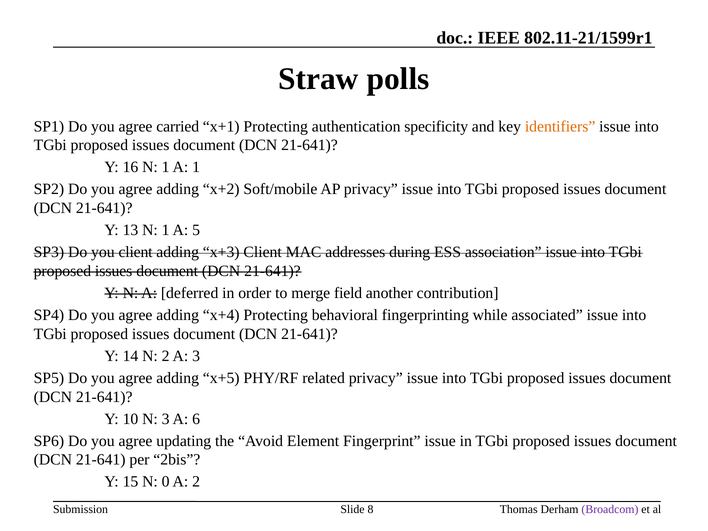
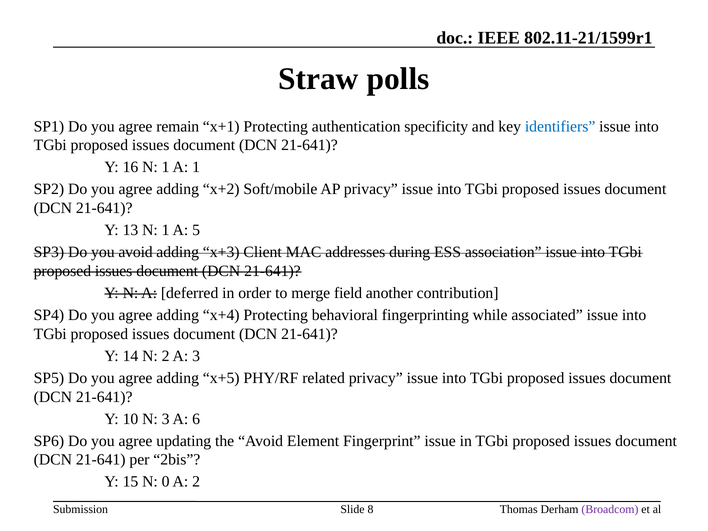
carried: carried -> remain
identifiers colour: orange -> blue
you client: client -> avoid
